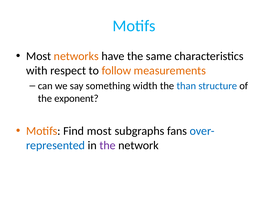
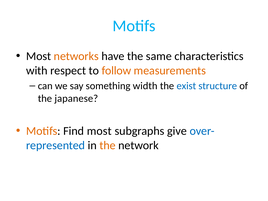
than: than -> exist
exponent: exponent -> japanese
fans: fans -> give
the at (108, 145) colour: purple -> orange
